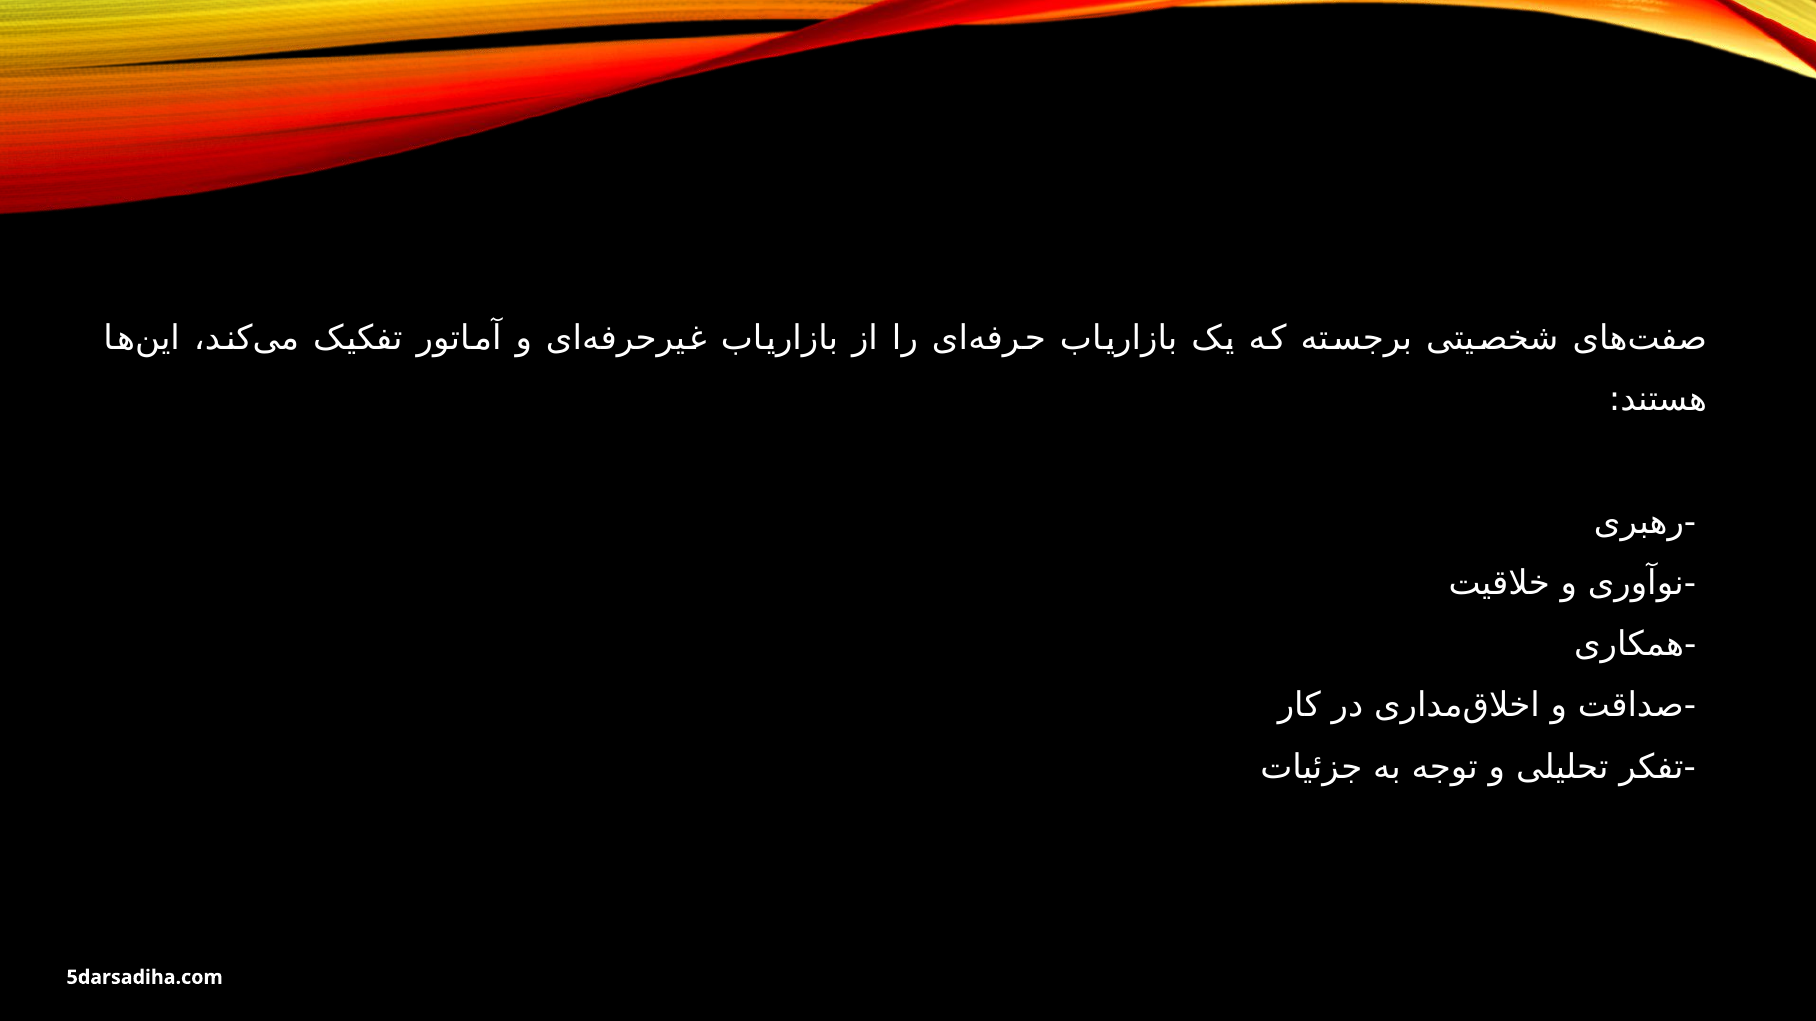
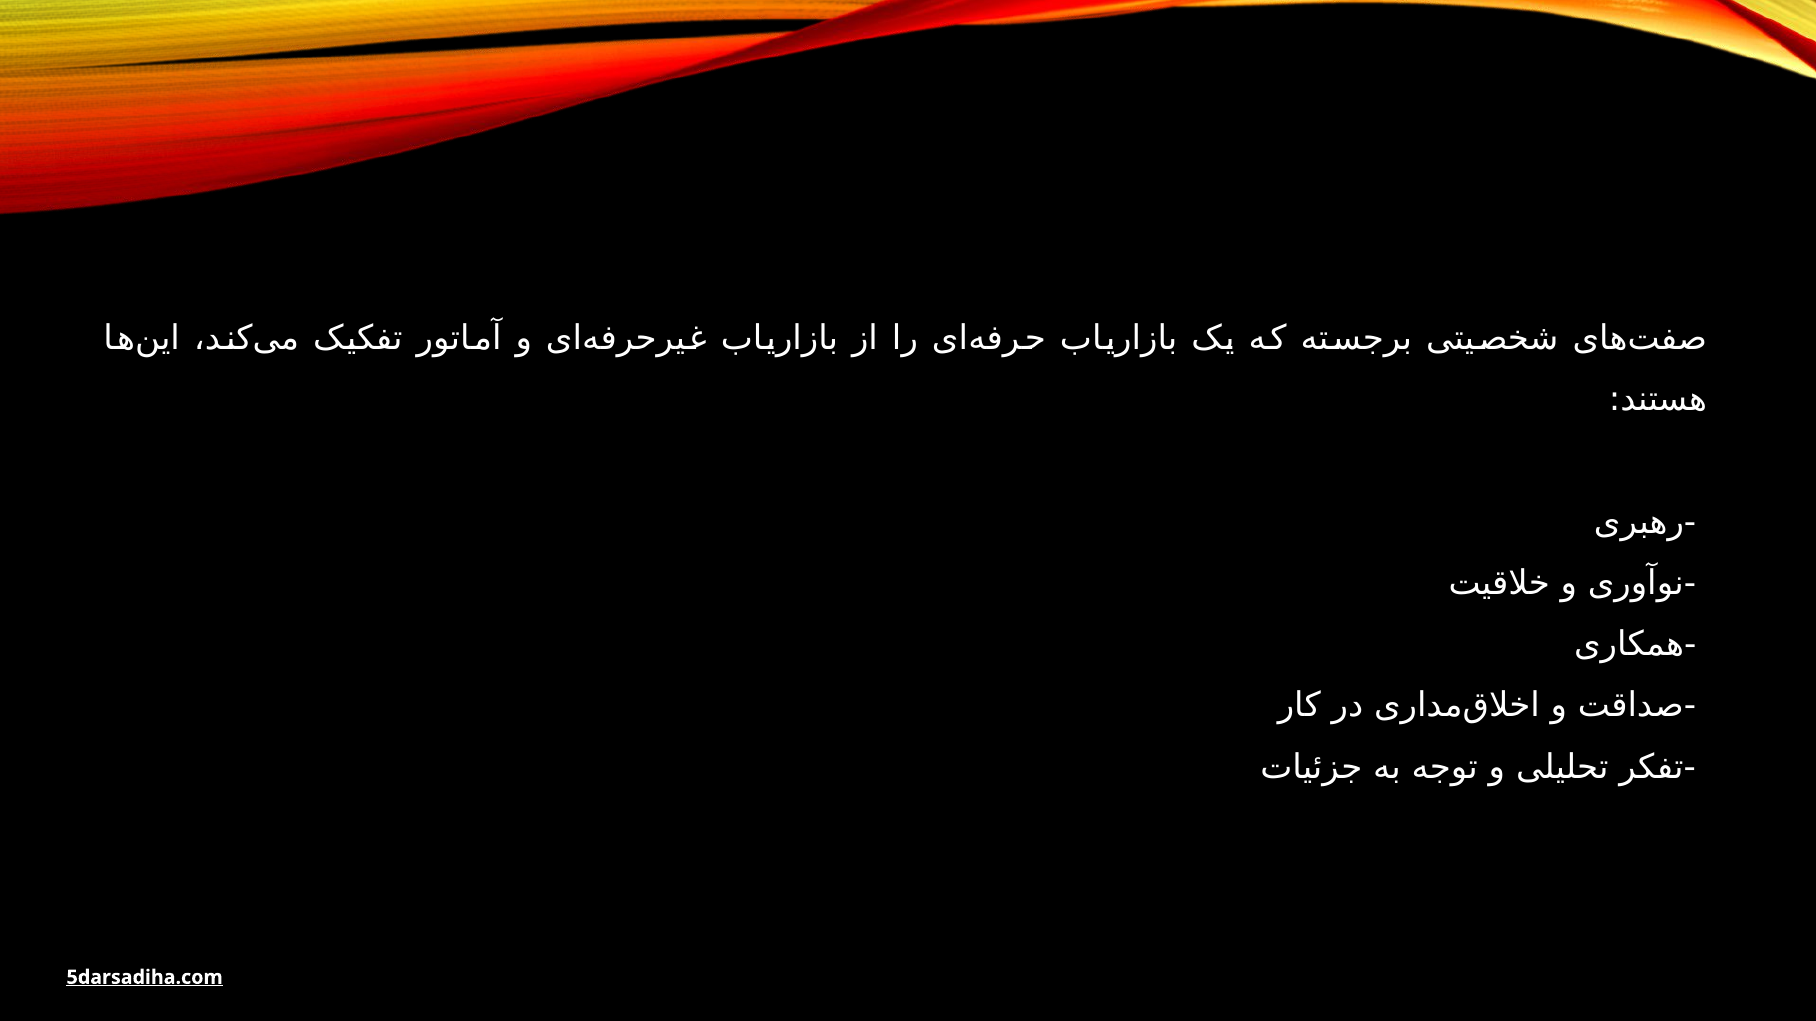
5darsadiha.com underline: none -> present
